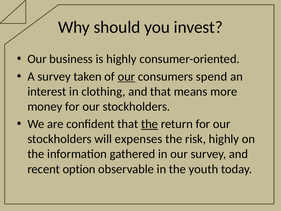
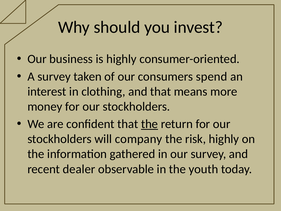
our at (126, 76) underline: present -> none
expenses: expenses -> company
option: option -> dealer
